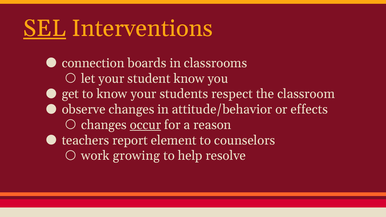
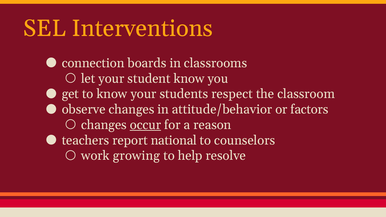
SEL underline: present -> none
effects: effects -> factors
element: element -> national
